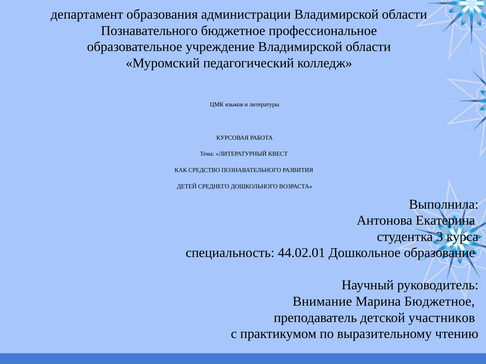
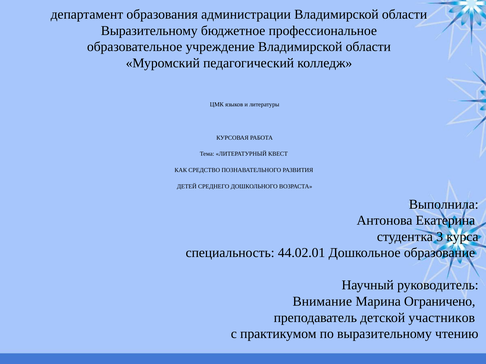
Познавательного at (149, 31): Познавательного -> Выразительному
Марина Бюджетное: Бюджетное -> Ограничено
